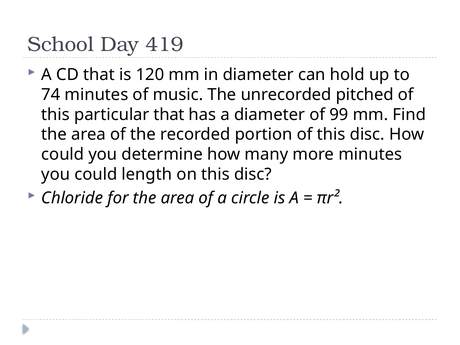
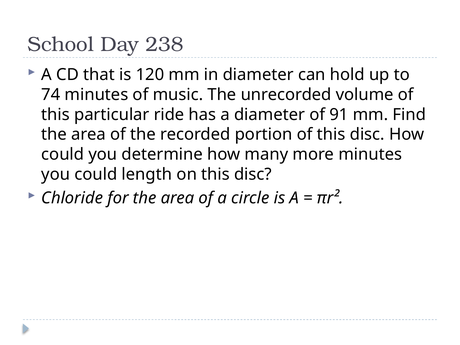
419: 419 -> 238
pitched: pitched -> volume
particular that: that -> ride
99: 99 -> 91
